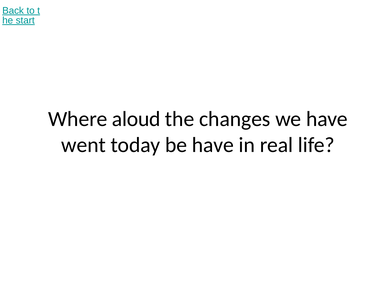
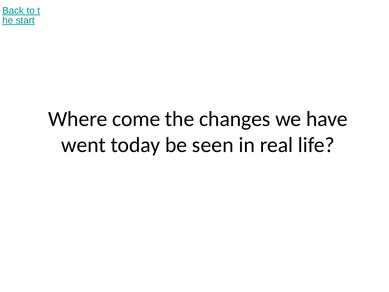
aloud: aloud -> come
be have: have -> seen
